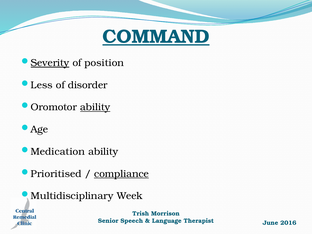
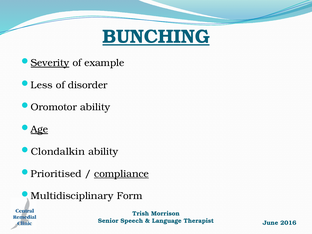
COMMAND: COMMAND -> BUNCHING
position: position -> example
ability at (95, 107) underline: present -> none
Age underline: none -> present
Medication: Medication -> Clondalkin
Week: Week -> Form
